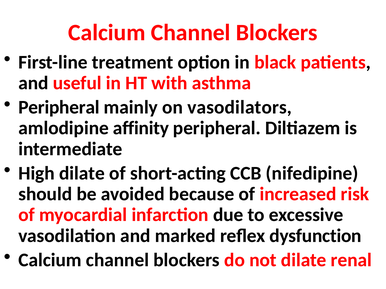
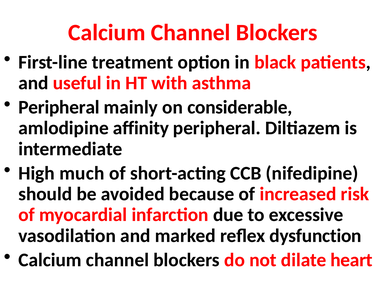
vasodilators: vasodilators -> considerable
High dilate: dilate -> much
renal: renal -> heart
